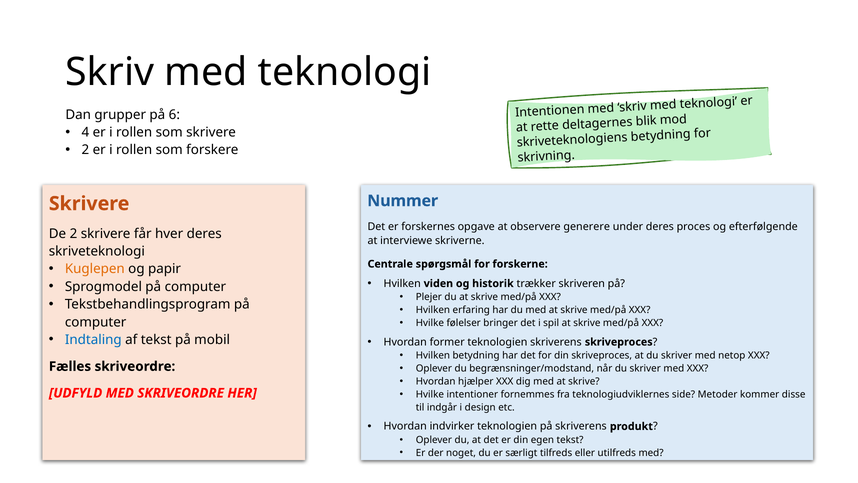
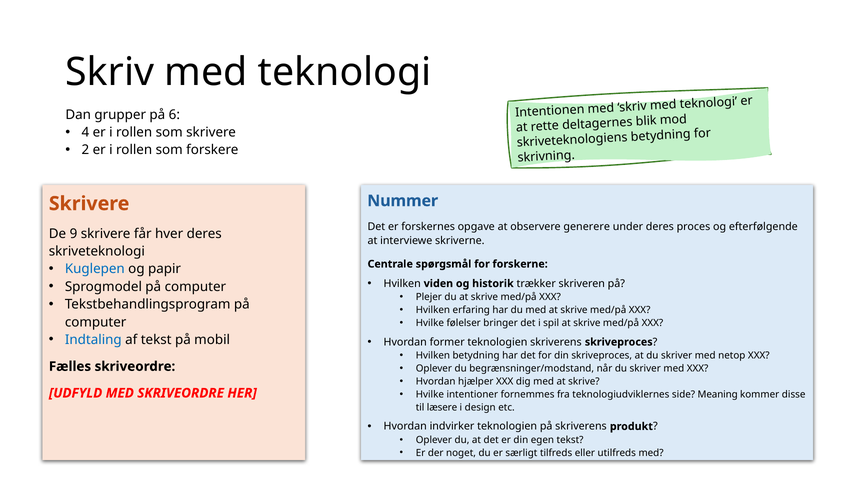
De 2: 2 -> 9
Kuglepen colour: orange -> blue
Metoder: Metoder -> Meaning
indgår: indgår -> læsere
